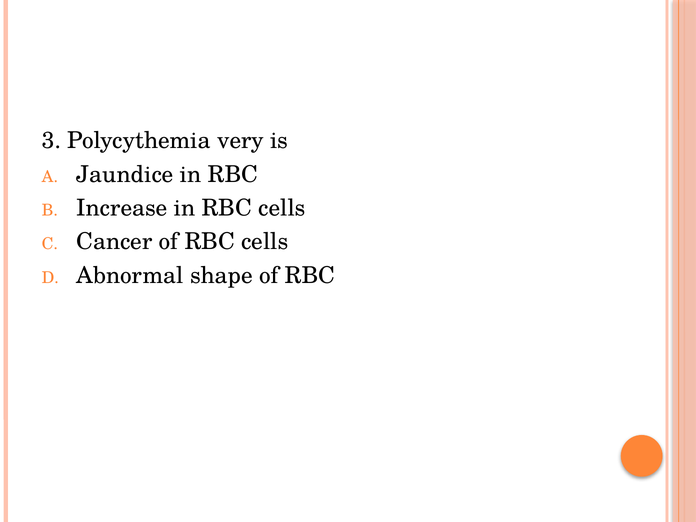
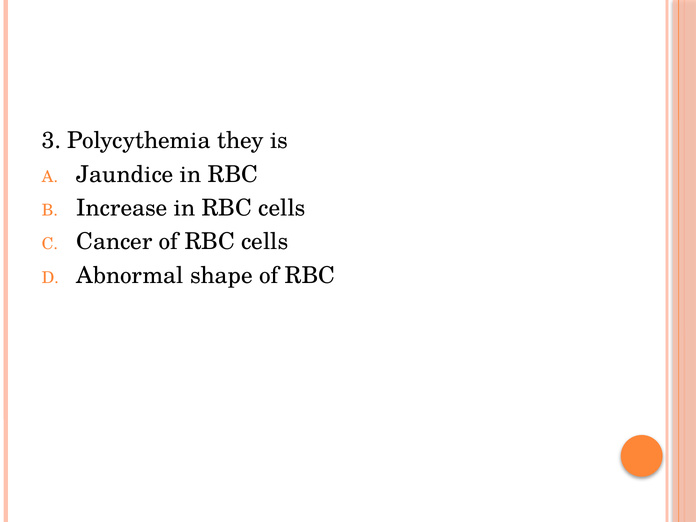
very: very -> they
